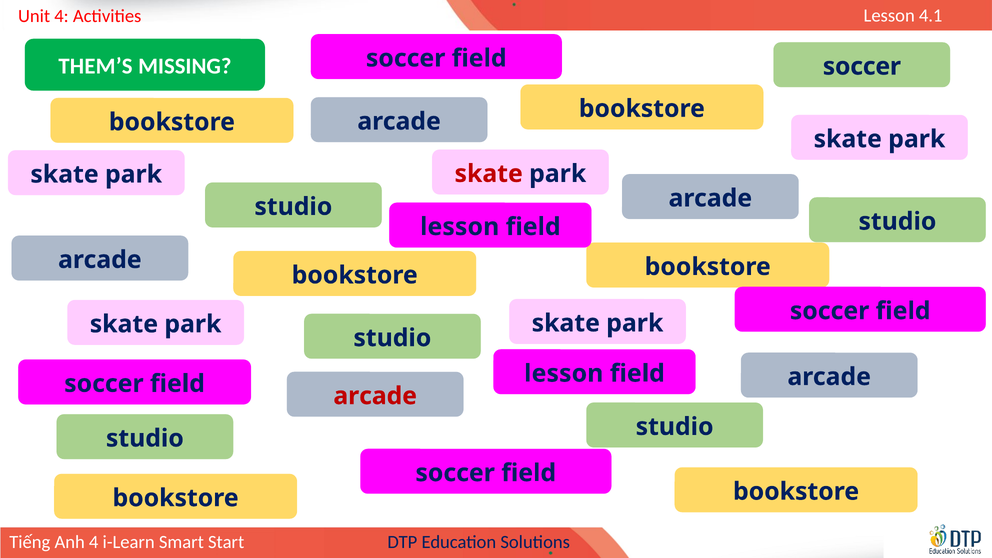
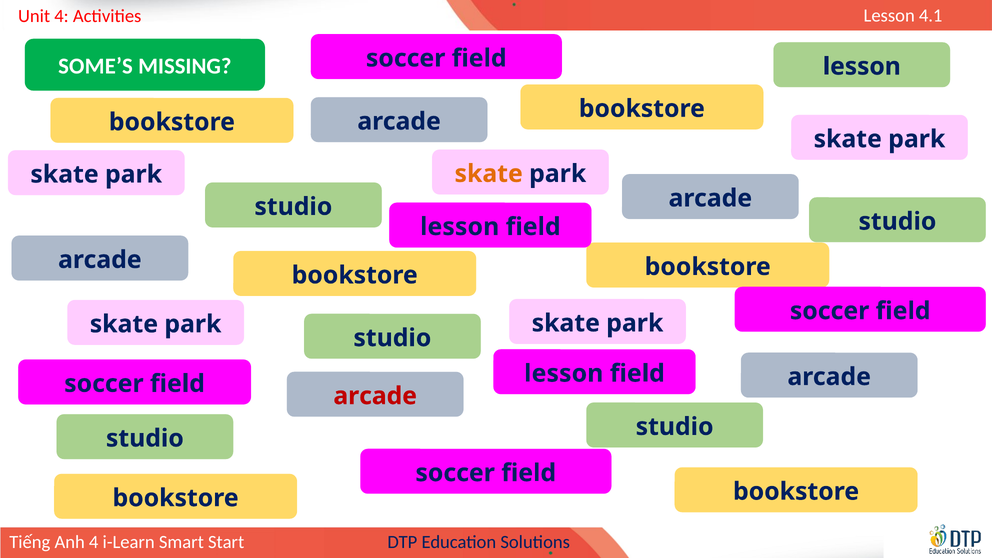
THEM’S: THEM’S -> SOME’S
soccer at (862, 66): soccer -> lesson
skate at (489, 174) colour: red -> orange
